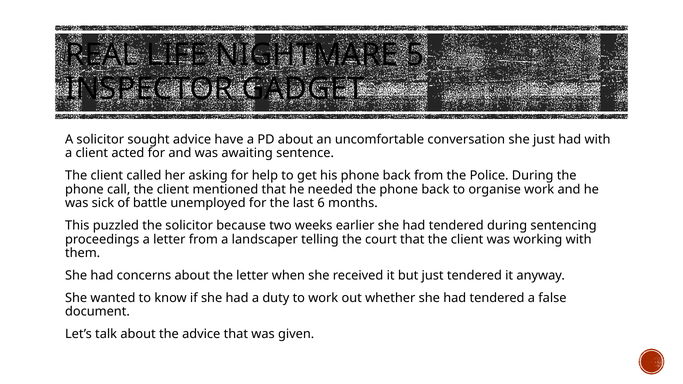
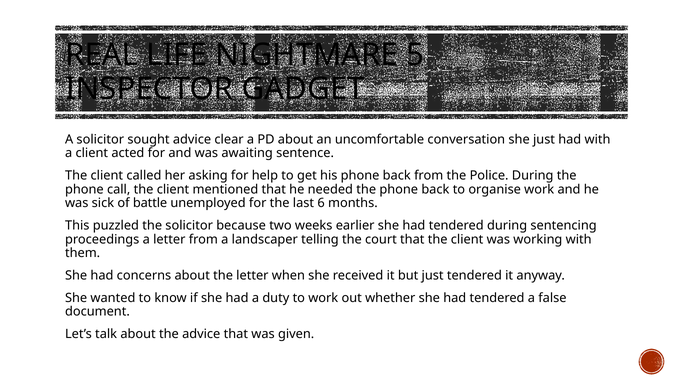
have: have -> clear
